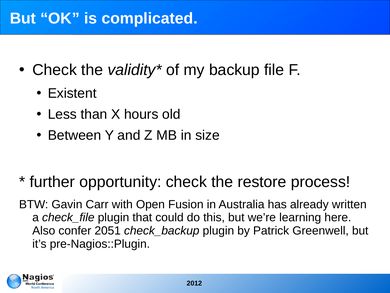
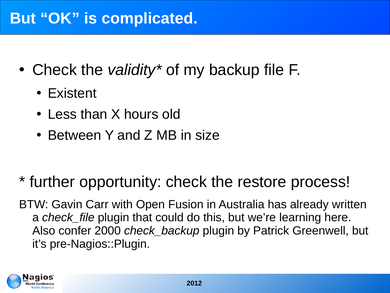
2051: 2051 -> 2000
